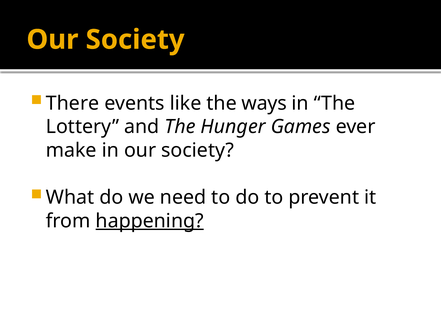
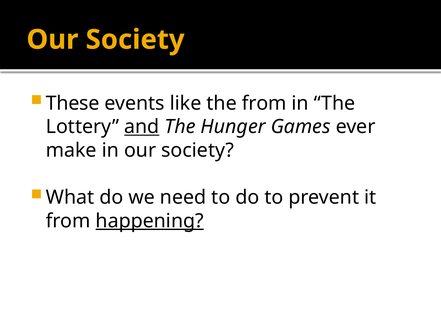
There: There -> These
the ways: ways -> from
and underline: none -> present
